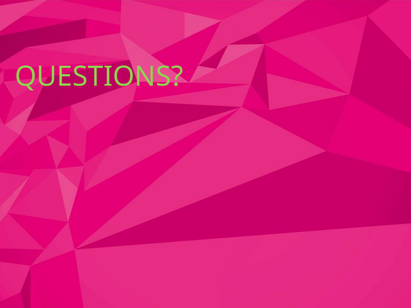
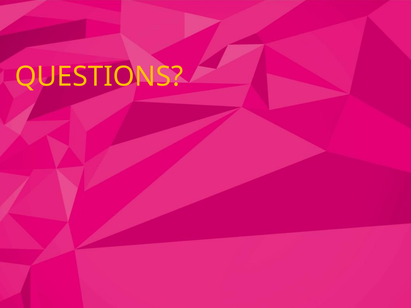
QUESTIONS colour: light green -> yellow
